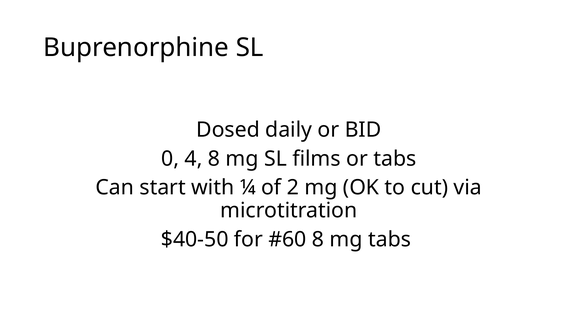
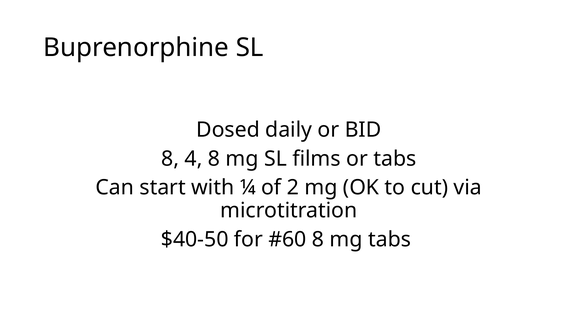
0 at (170, 159): 0 -> 8
